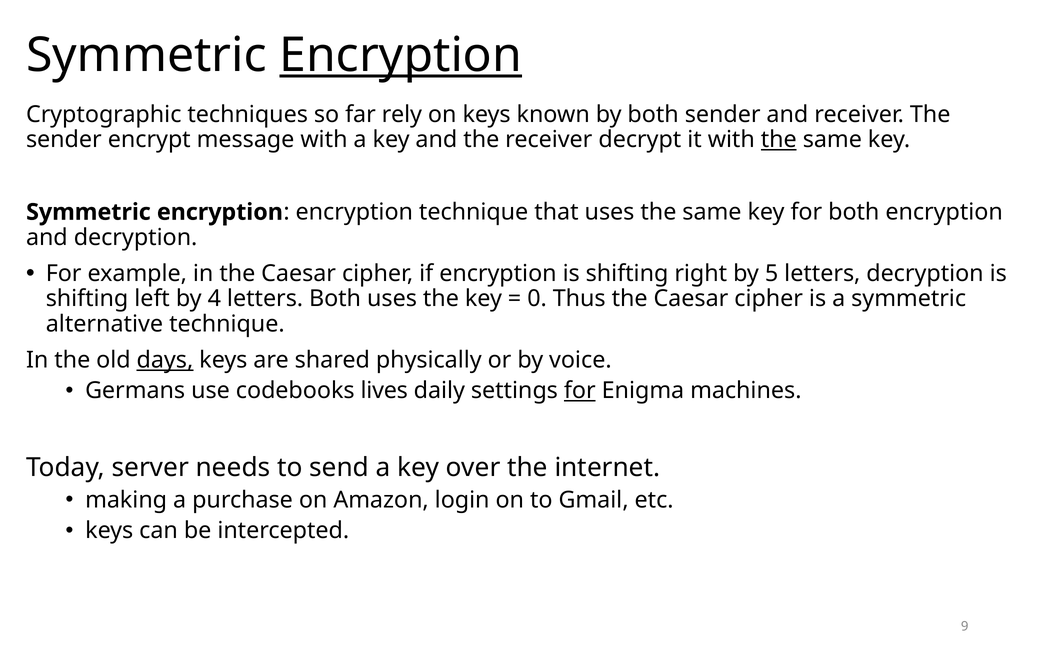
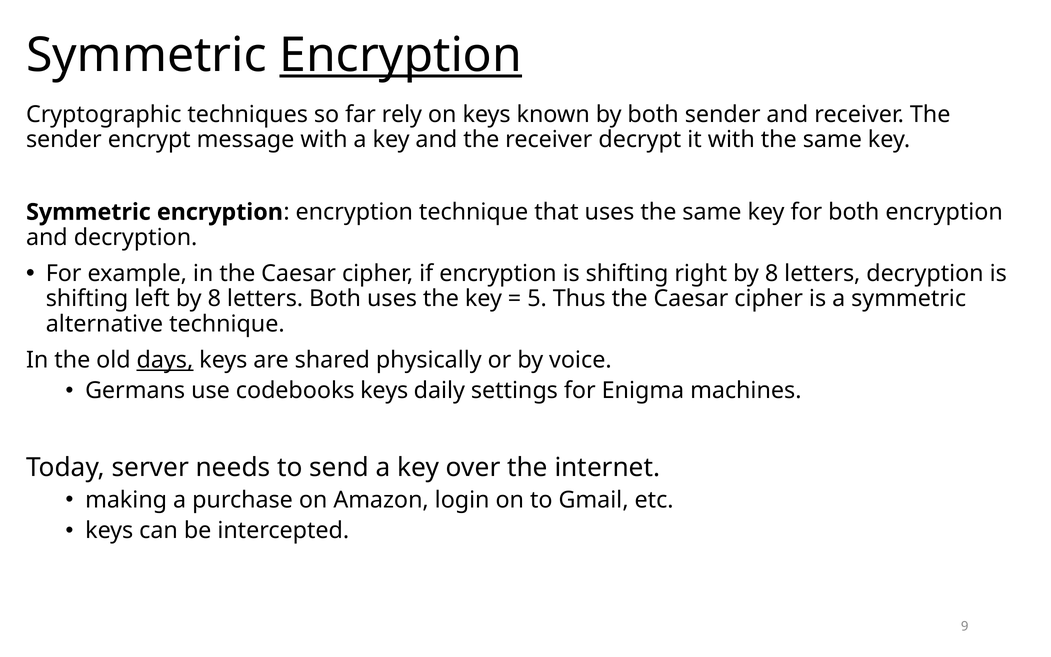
the at (779, 140) underline: present -> none
right by 5: 5 -> 8
left by 4: 4 -> 8
0: 0 -> 5
codebooks lives: lives -> keys
for at (580, 391) underline: present -> none
